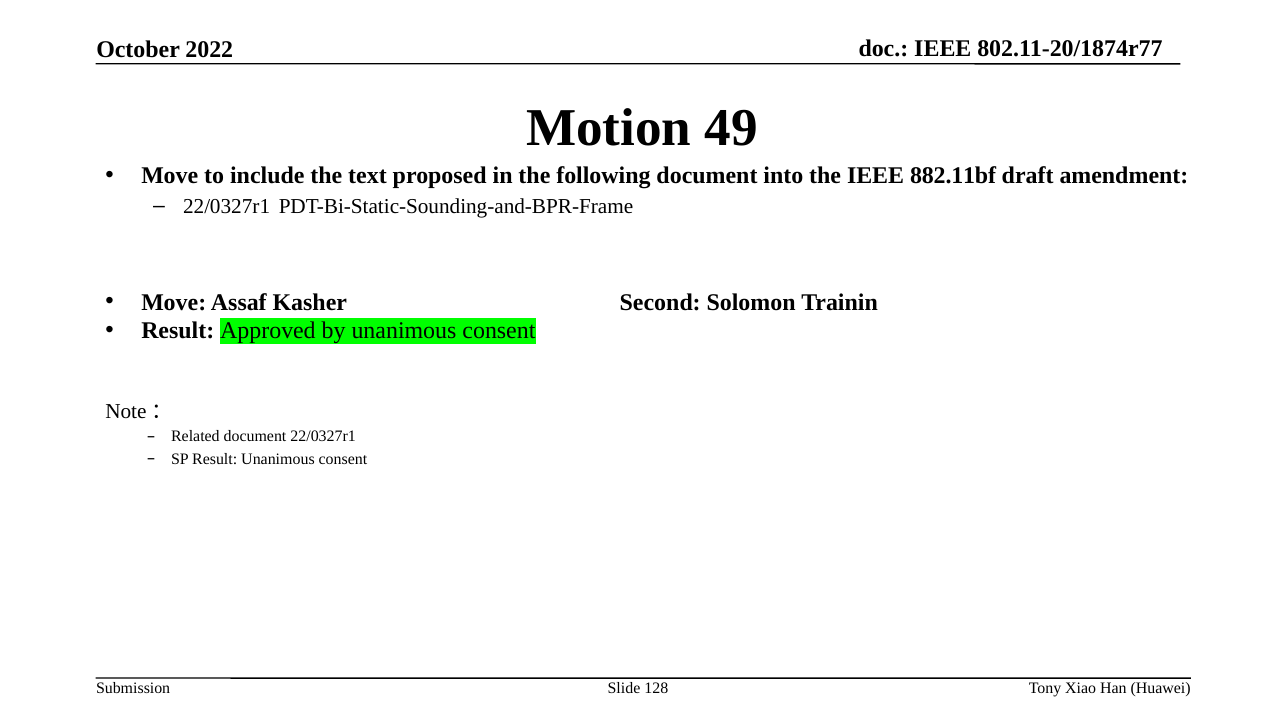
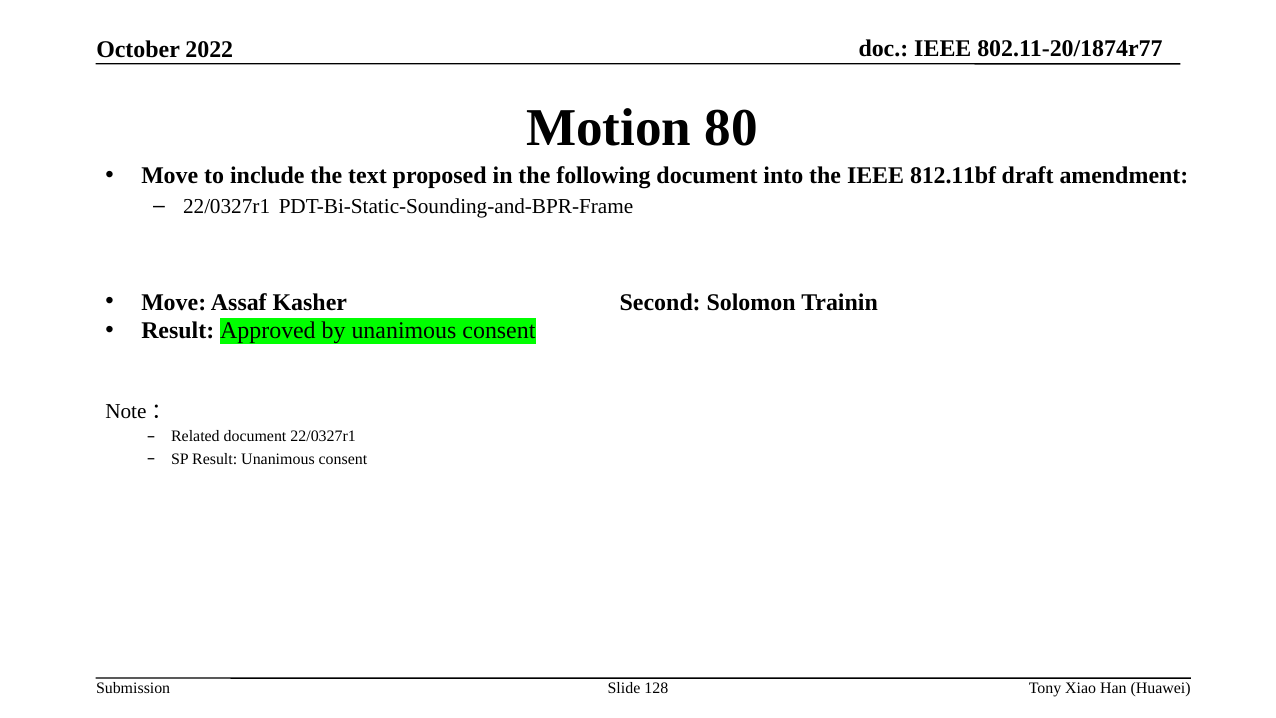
49: 49 -> 80
882.11bf: 882.11bf -> 812.11bf
